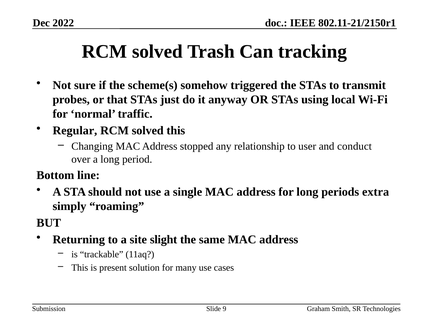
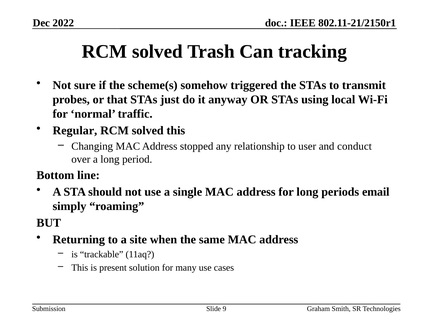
extra: extra -> email
slight: slight -> when
